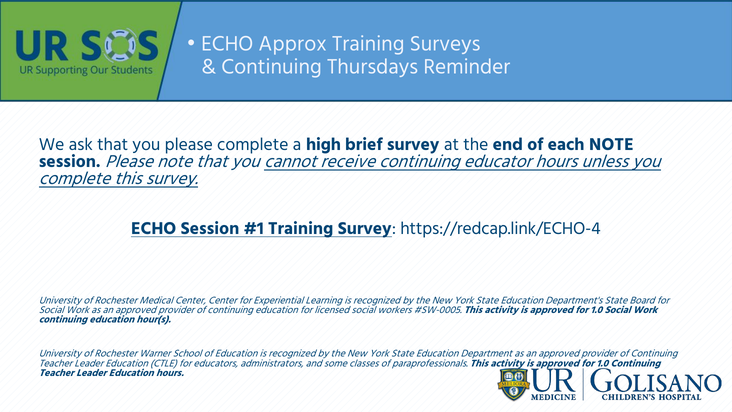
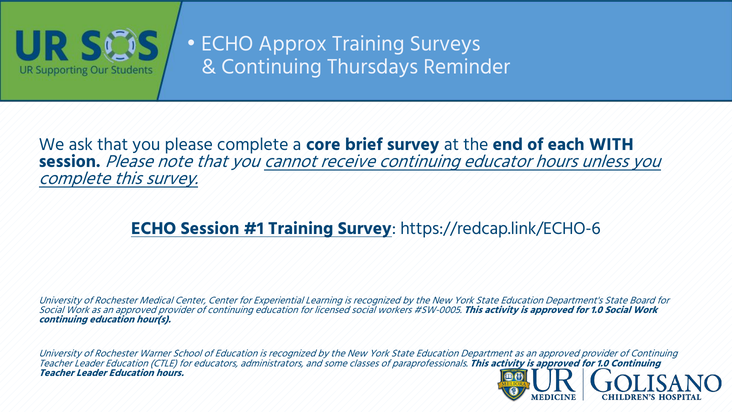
high: high -> core
each NOTE: NOTE -> WITH
https://redcap.link/ECHO-4: https://redcap.link/ECHO-4 -> https://redcap.link/ECHO-6
